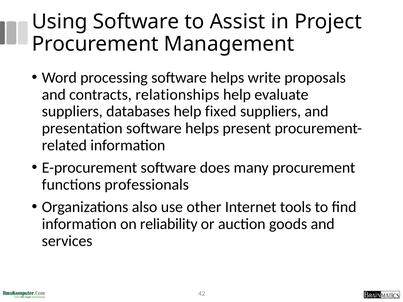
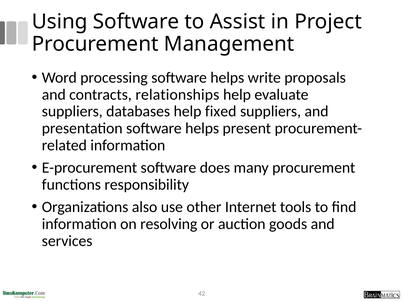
professionals: professionals -> responsibility
reliability: reliability -> resolving
